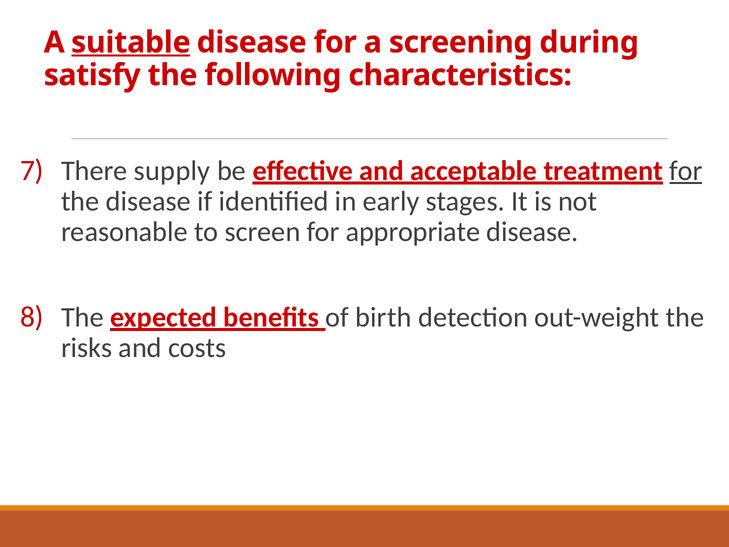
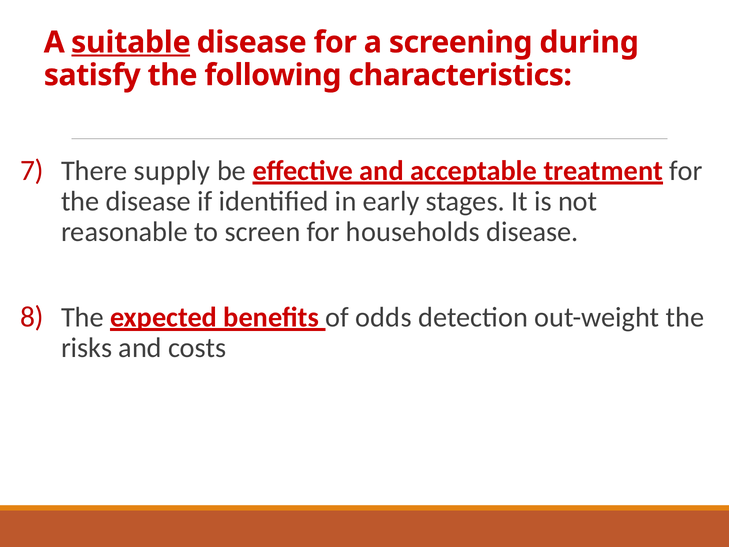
for at (686, 171) underline: present -> none
appropriate: appropriate -> households
birth: birth -> odds
